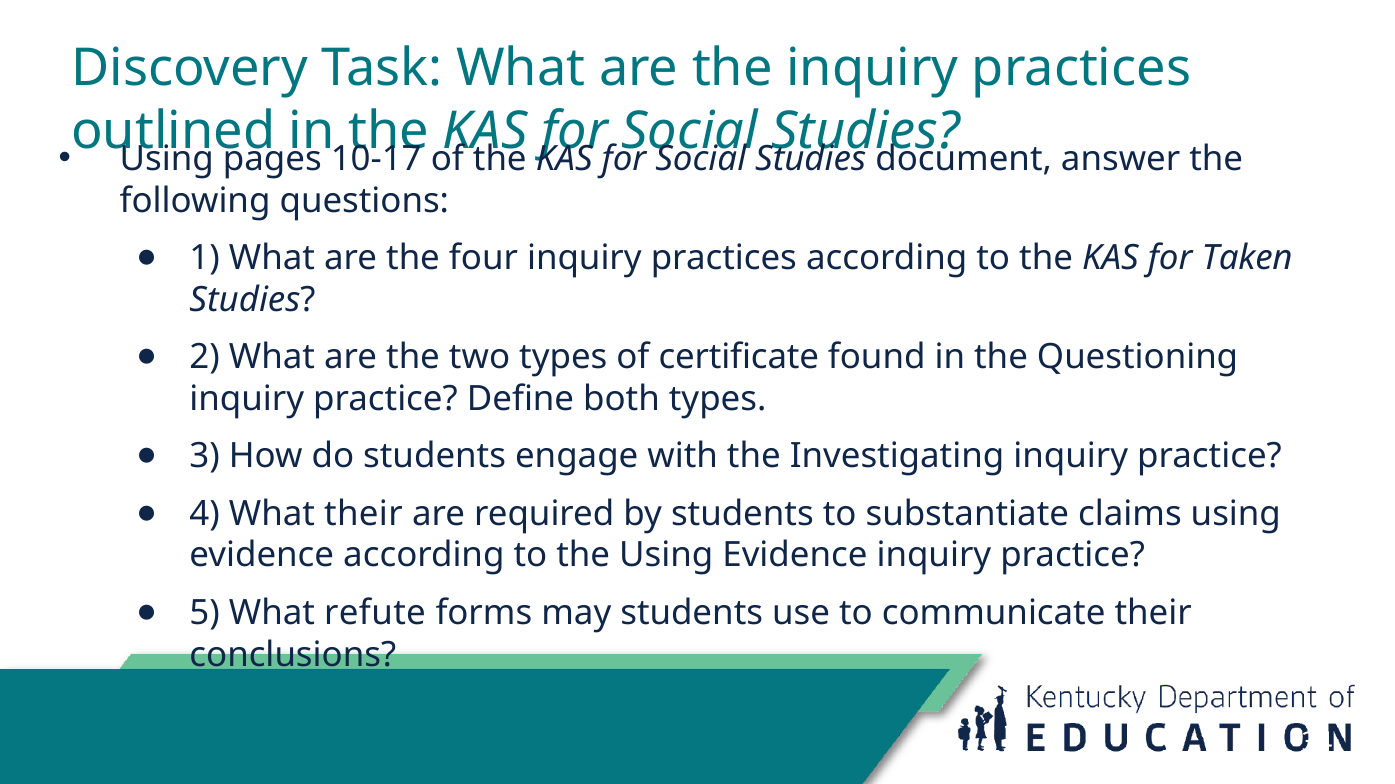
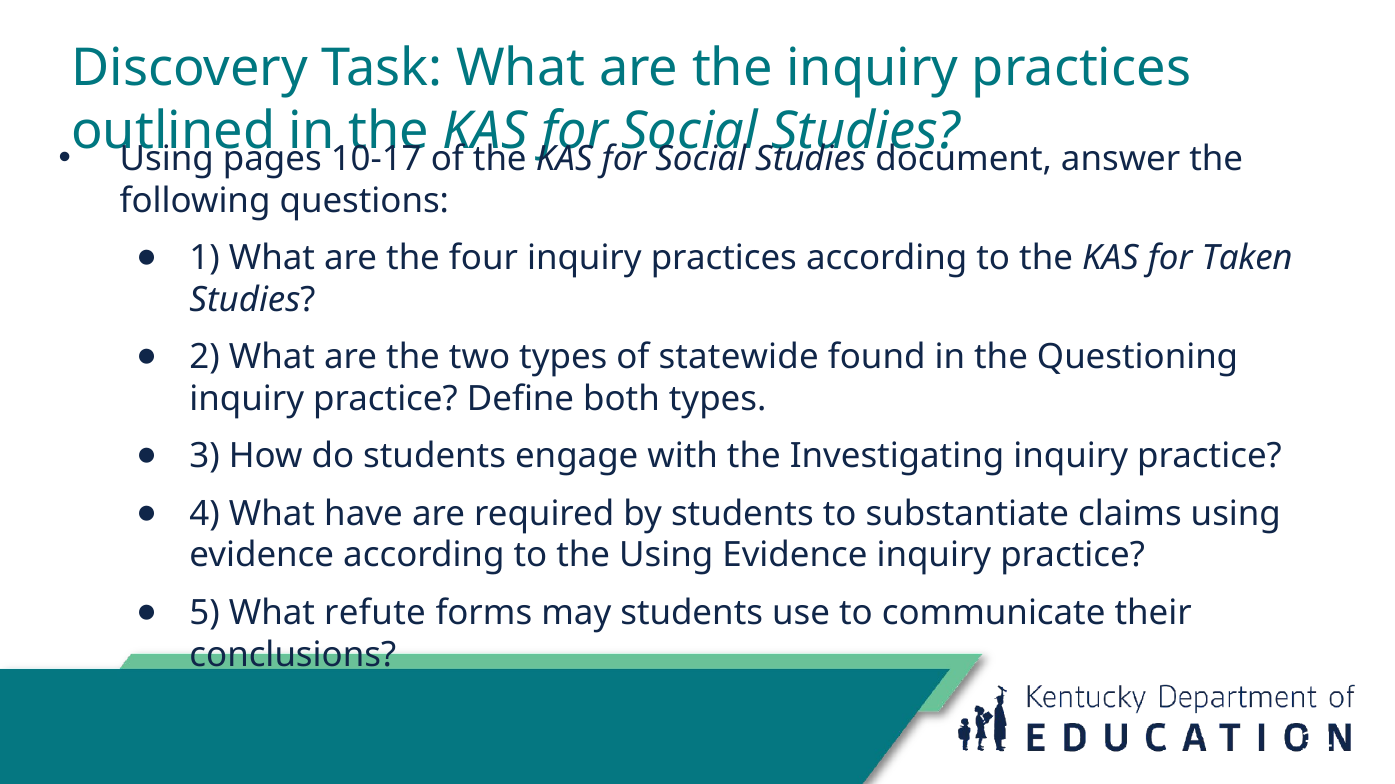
certificate: certificate -> statewide
What their: their -> have
